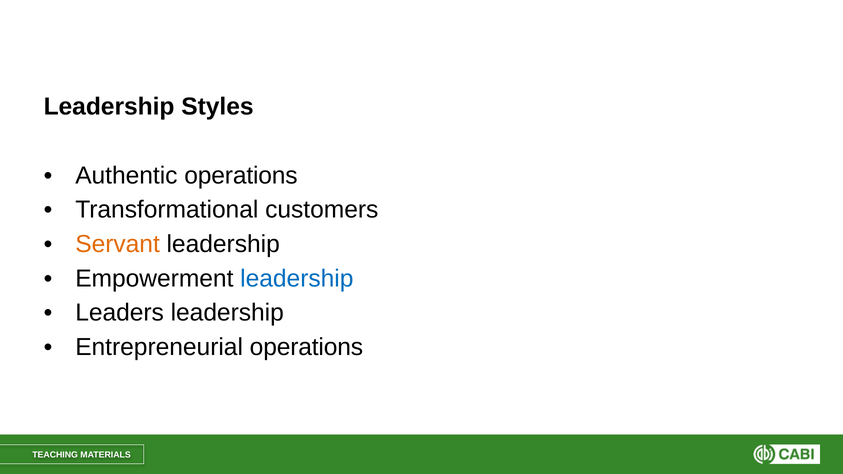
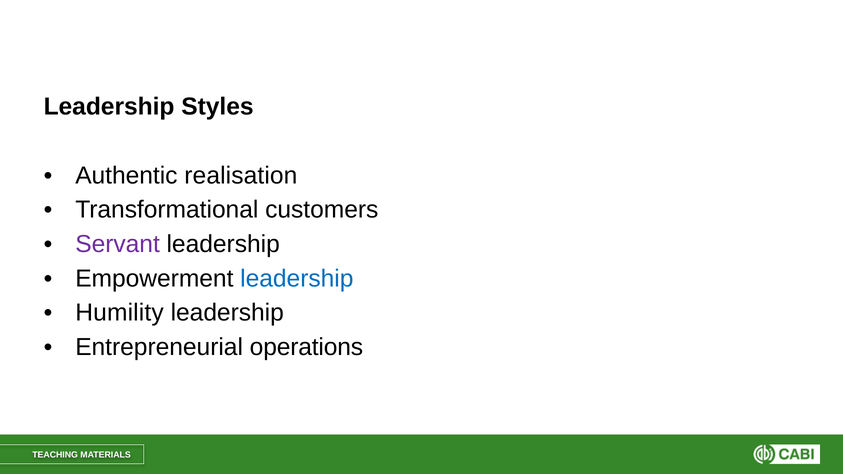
Authentic operations: operations -> realisation
Servant colour: orange -> purple
Leaders: Leaders -> Humility
